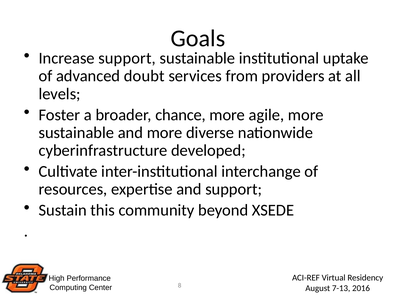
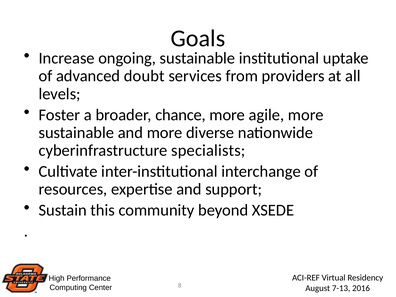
Increase support: support -> ongoing
developed: developed -> specialists
